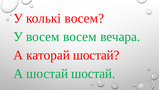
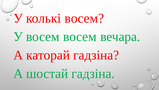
каторай шостай: шостай -> гадзіна
шостай шостай: шостай -> гадзіна
